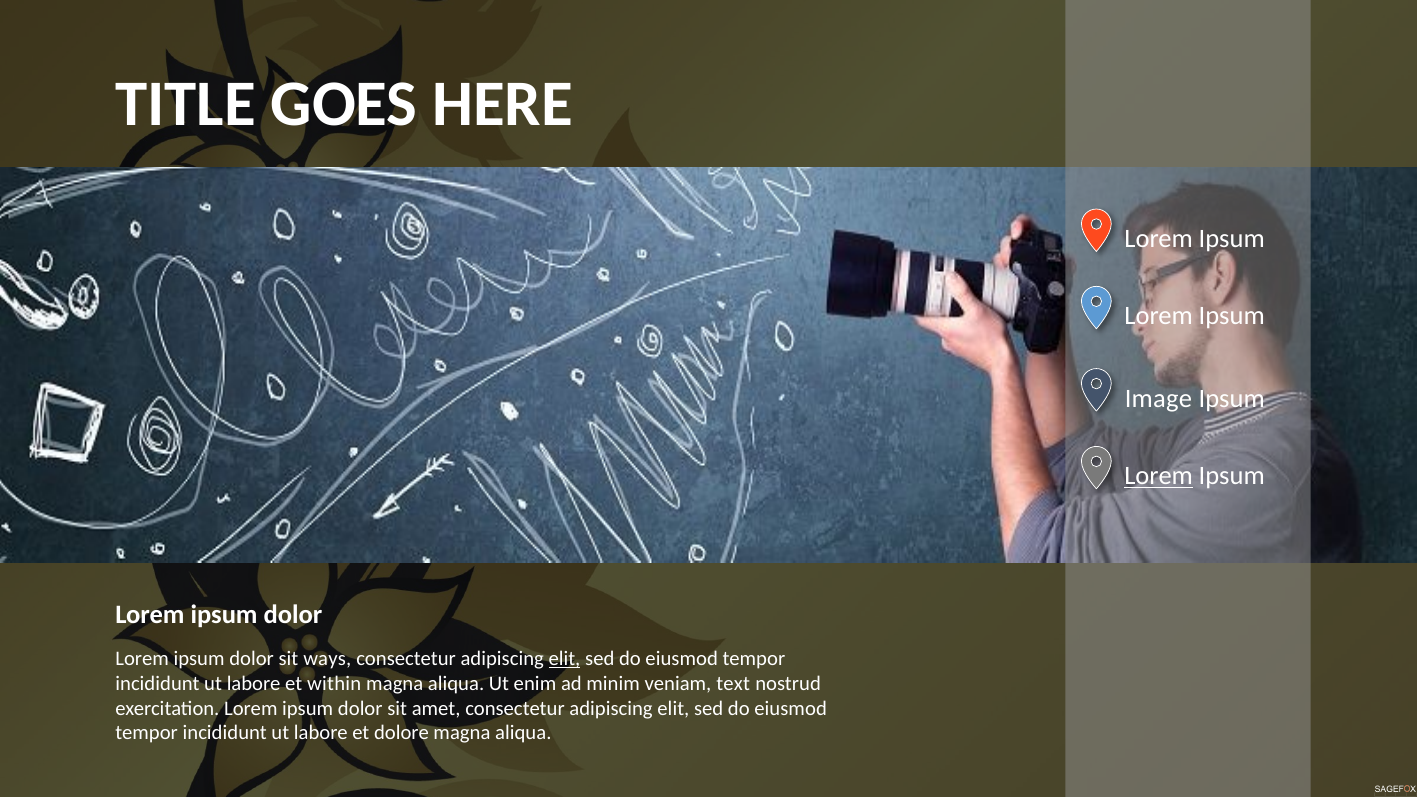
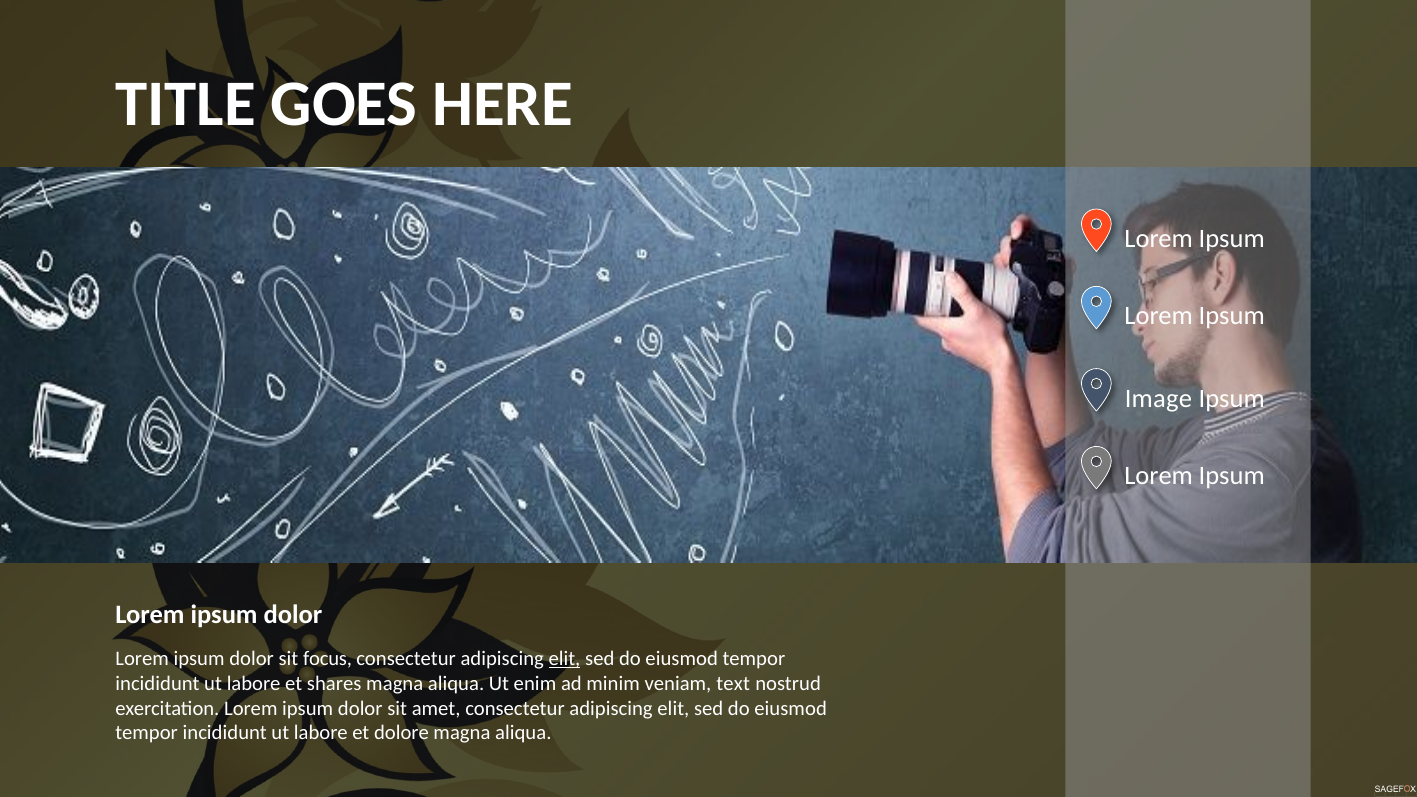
Lorem at (1159, 476) underline: present -> none
ways: ways -> focus
within: within -> shares
